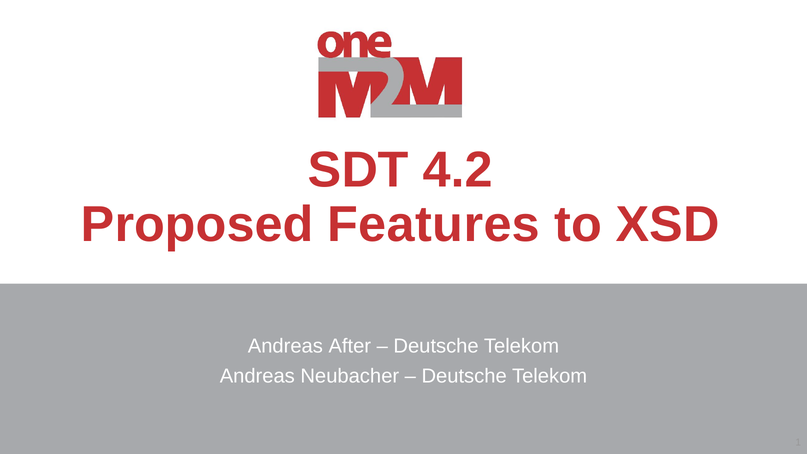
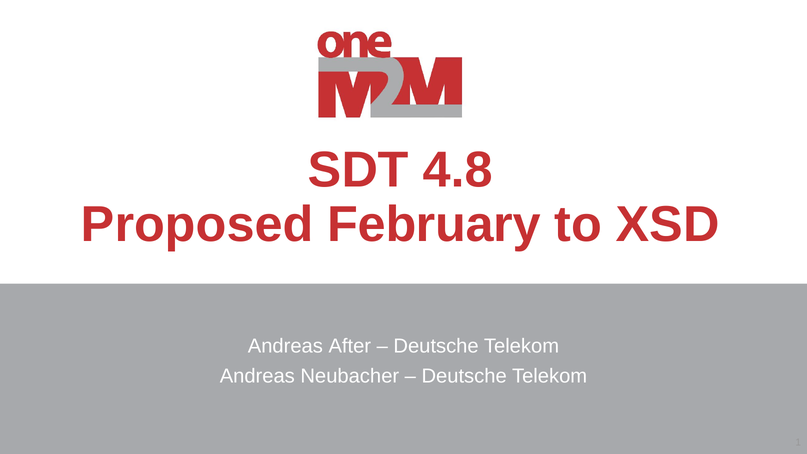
4.2: 4.2 -> 4.8
Features: Features -> February
